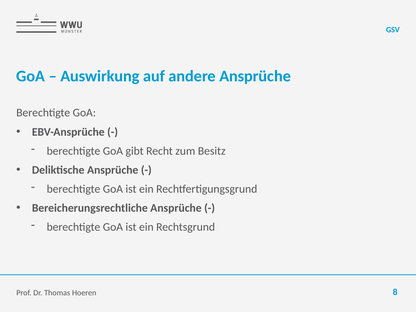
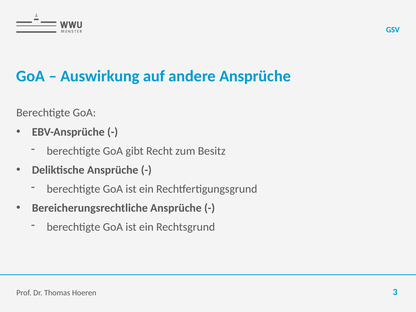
8: 8 -> 3
